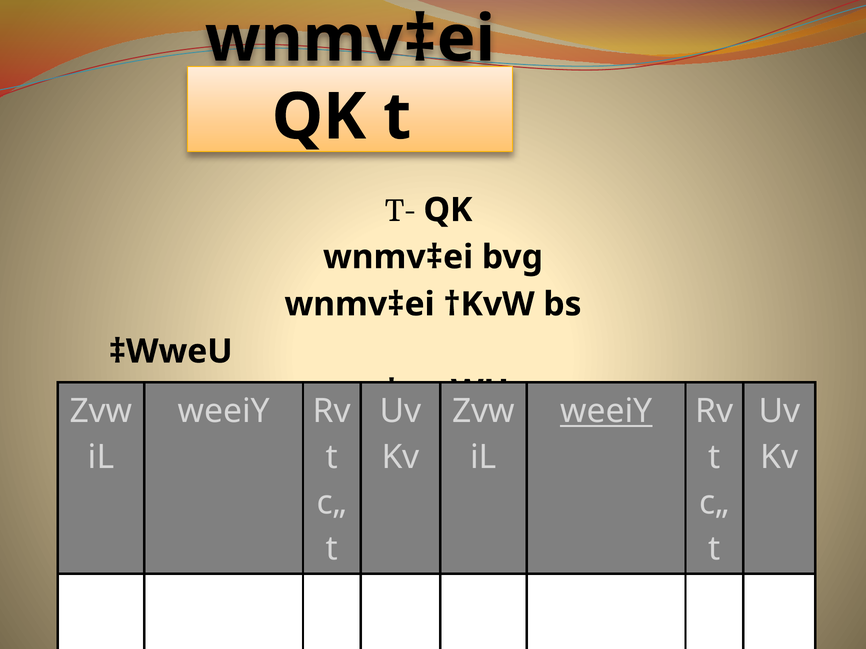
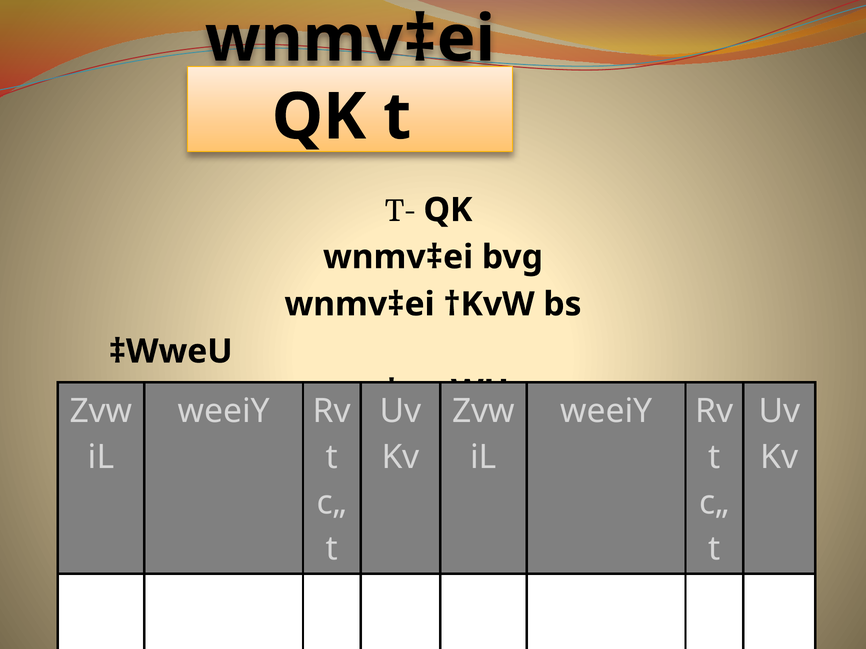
weeiY at (606, 412) underline: present -> none
